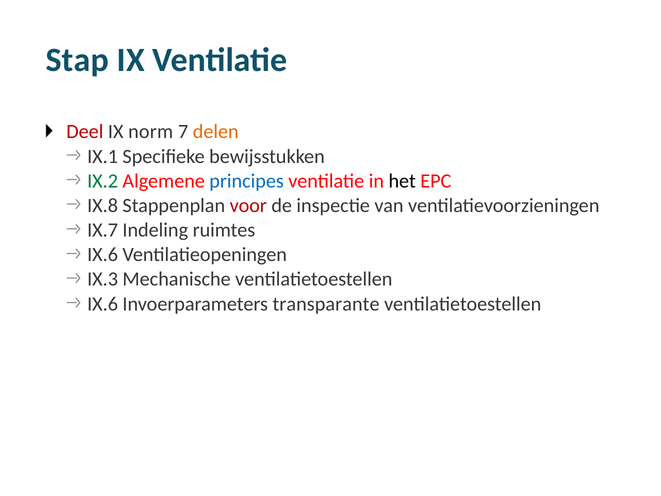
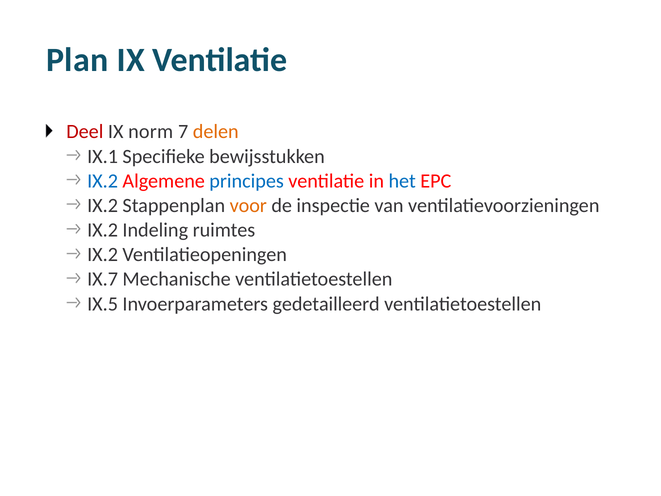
Stap: Stap -> Plan
IX.2 at (103, 181) colour: green -> blue
het colour: black -> blue
IX.8 at (103, 205): IX.8 -> IX.2
voor colour: red -> orange
IX.7 at (103, 230): IX.7 -> IX.2
IX.6 at (103, 255): IX.6 -> IX.2
IX.3: IX.3 -> IX.7
IX.6 at (103, 304): IX.6 -> IX.5
transparante: transparante -> gedetailleerd
